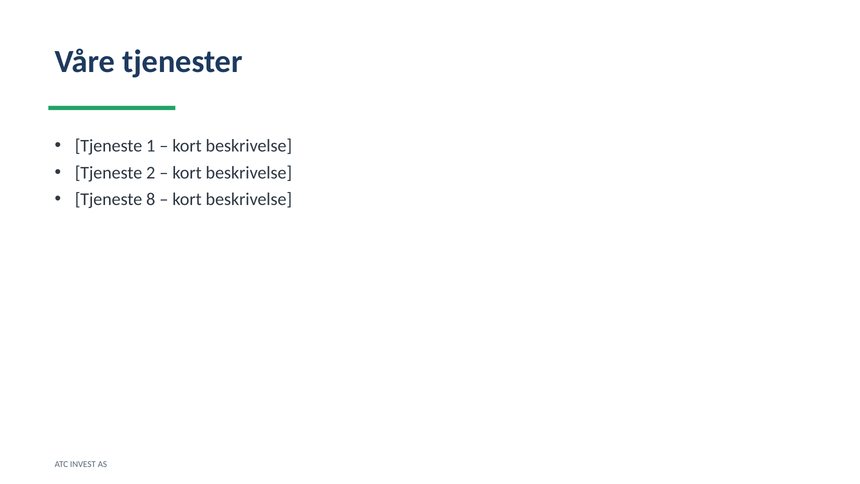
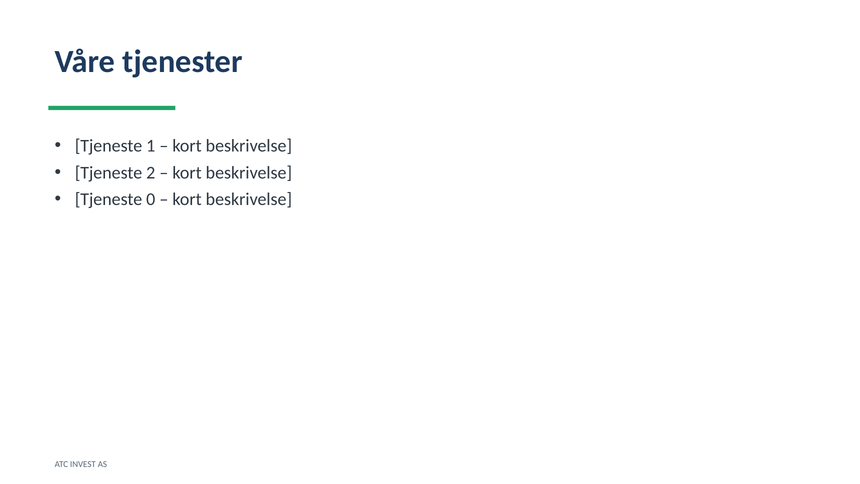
8: 8 -> 0
